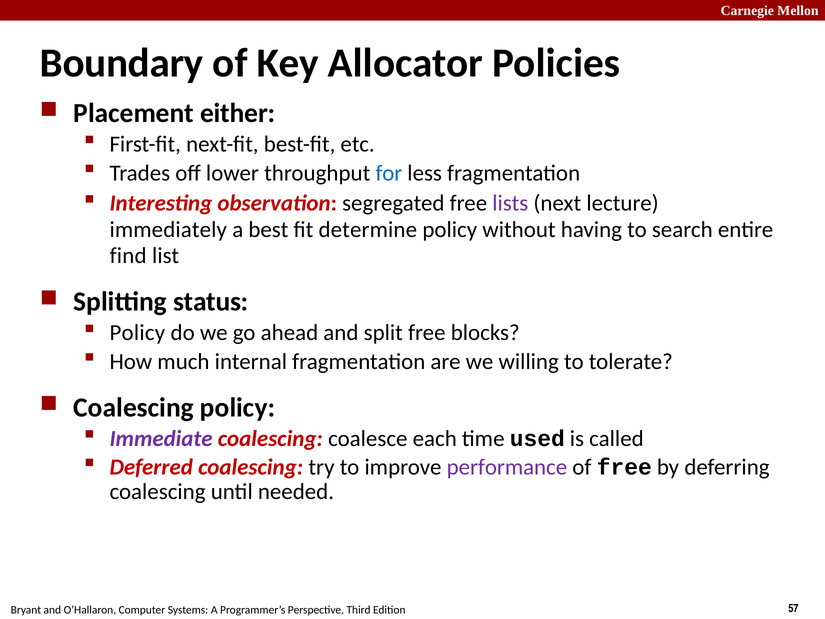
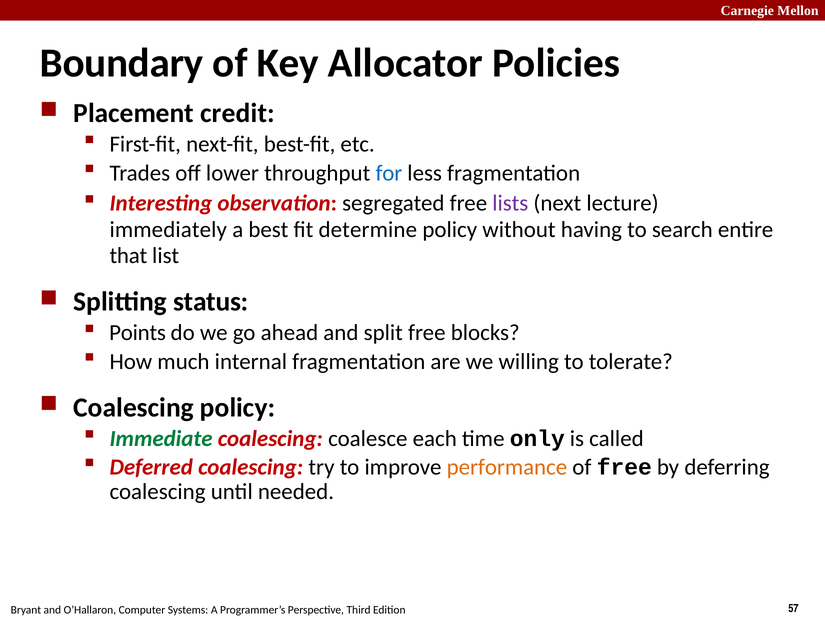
either: either -> credit
find: find -> that
Policy at (137, 333): Policy -> Points
Immediate colour: purple -> green
used: used -> only
performance colour: purple -> orange
